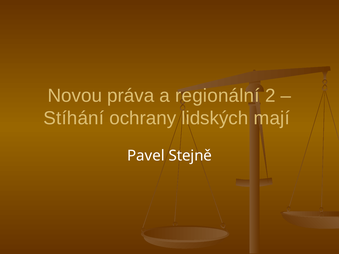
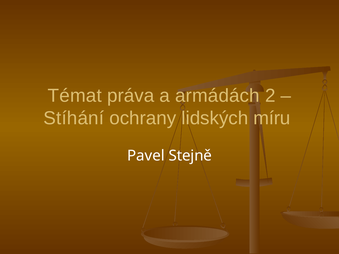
Novou: Novou -> Témat
regionální: regionální -> armádách
mají: mají -> míru
